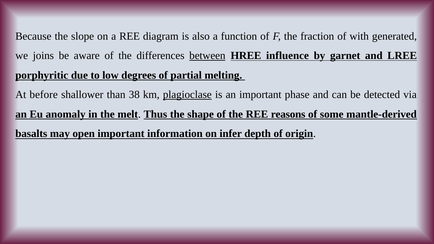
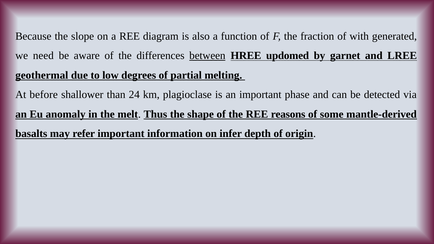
joins: joins -> need
influence: influence -> updomed
porphyritic: porphyritic -> geothermal
38: 38 -> 24
plagioclase underline: present -> none
open: open -> refer
